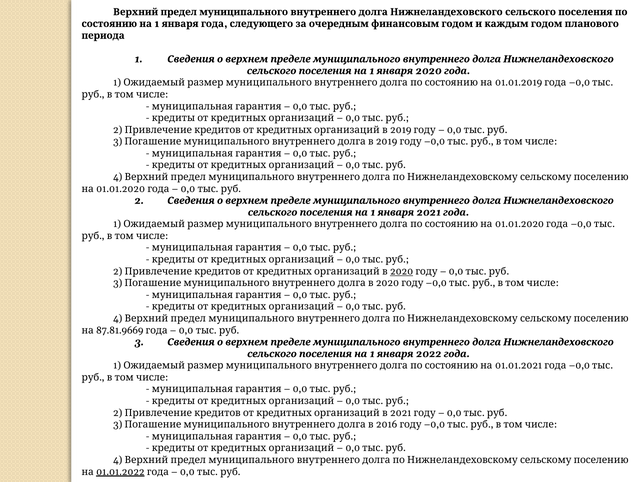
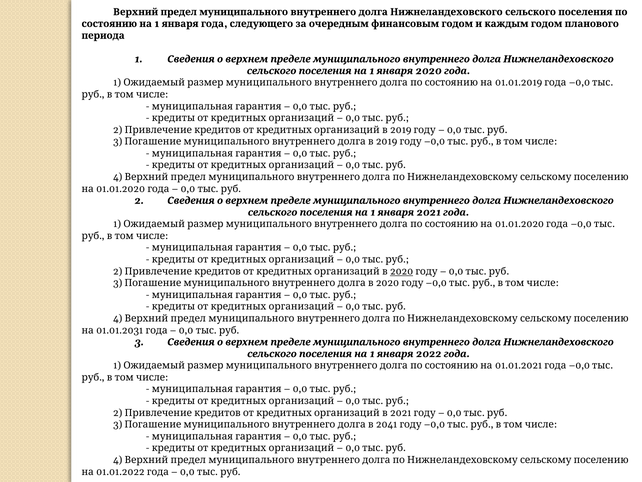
87.81.9669: 87.81.9669 -> 01.01.2031
2016: 2016 -> 2041
01.01.2022 underline: present -> none
